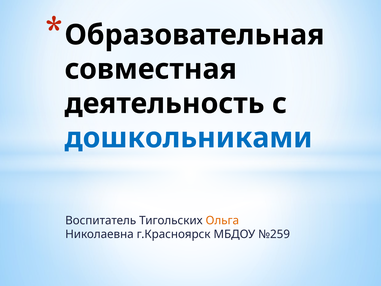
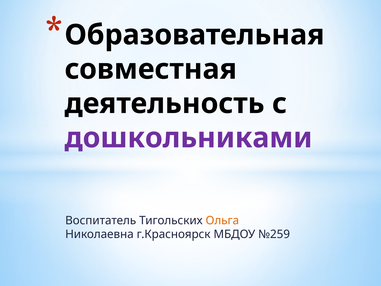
дошкольниками colour: blue -> purple
